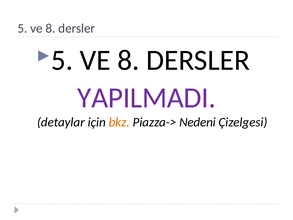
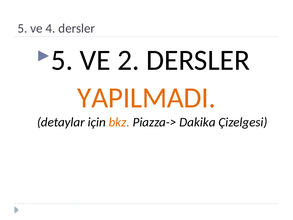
5 ve 8: 8 -> 4
8 at (128, 60): 8 -> 2
YAPILMADI colour: purple -> orange
Nedeni: Nedeni -> Dakika
